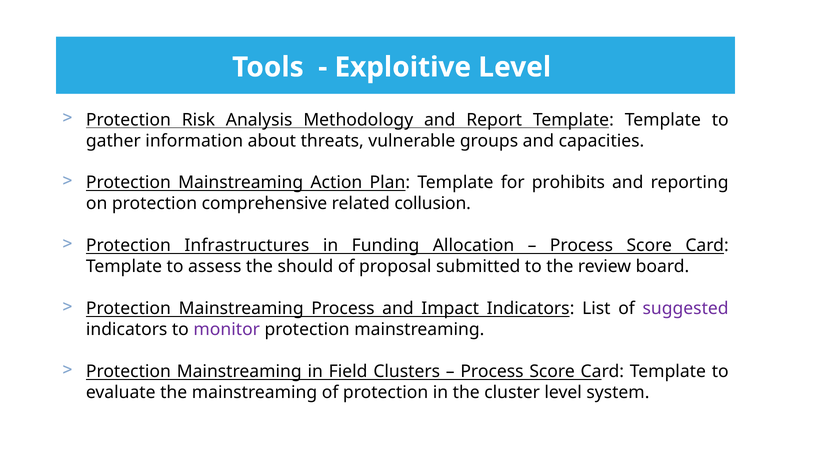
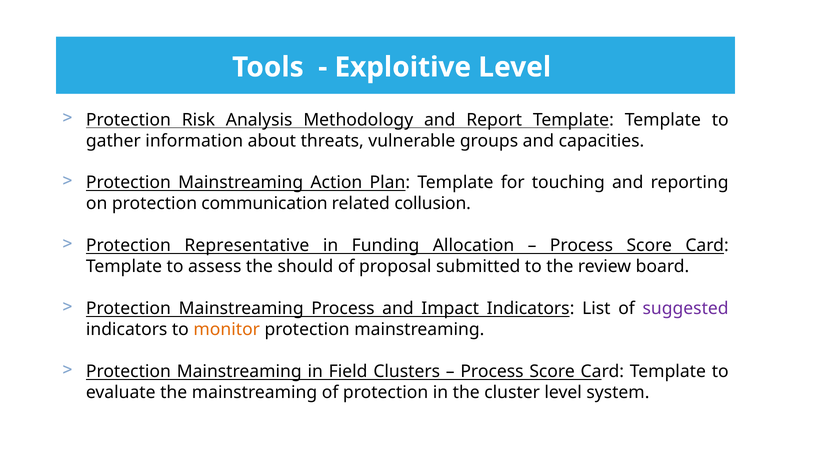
prohibits: prohibits -> touching
comprehensive: comprehensive -> communication
Infrastructures: Infrastructures -> Representative
monitor colour: purple -> orange
